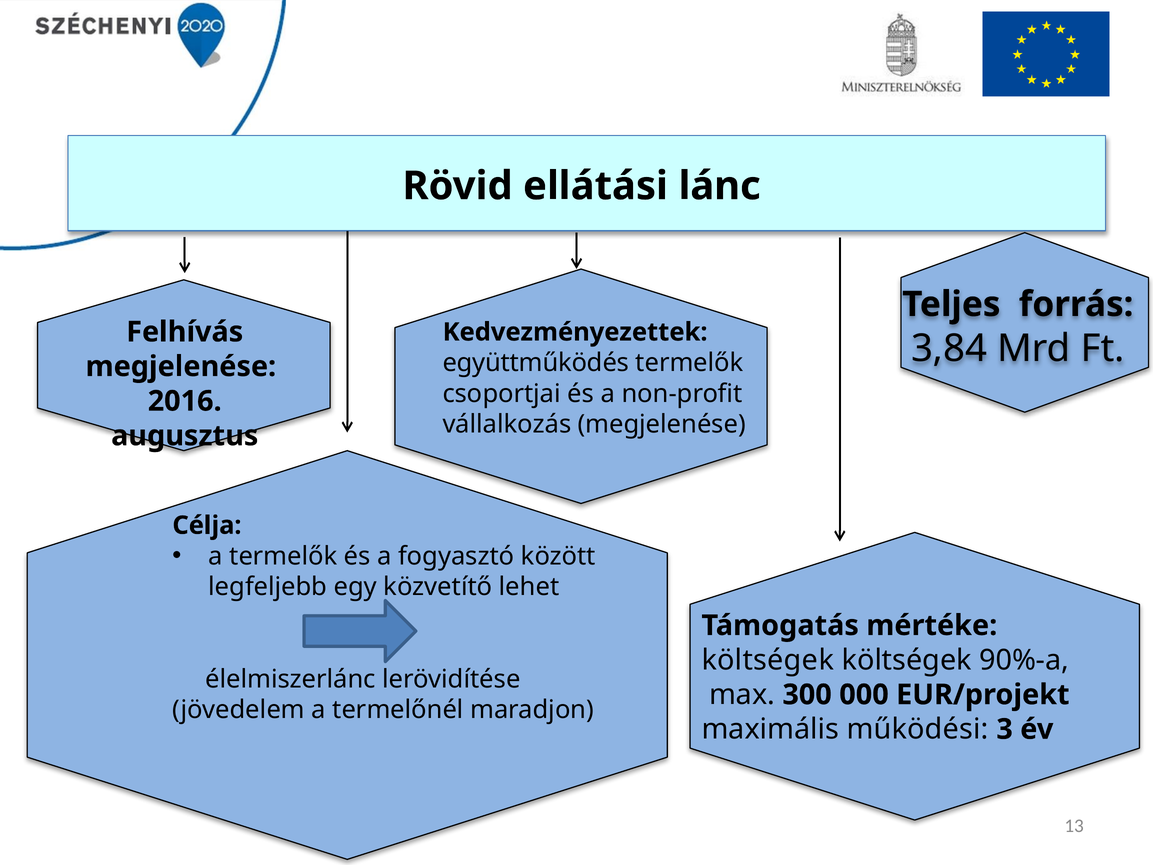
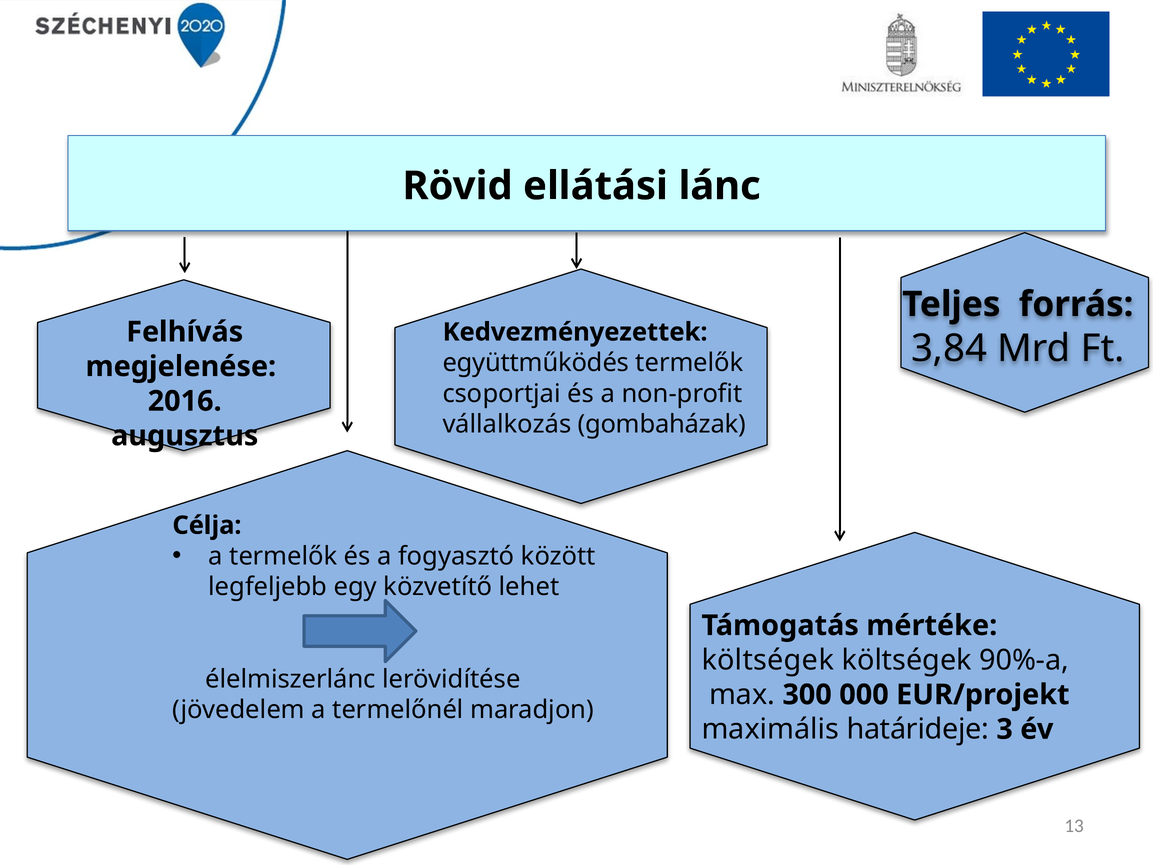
vállalkozás megjelenése: megjelenése -> gombaházak
működési: működési -> határideje
